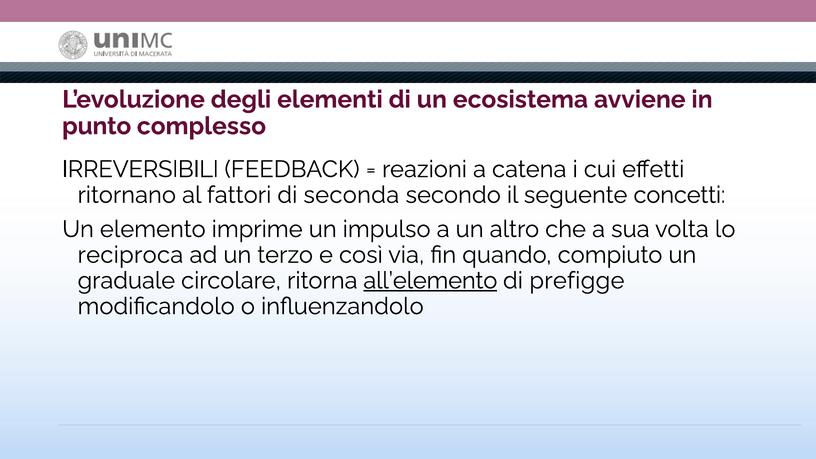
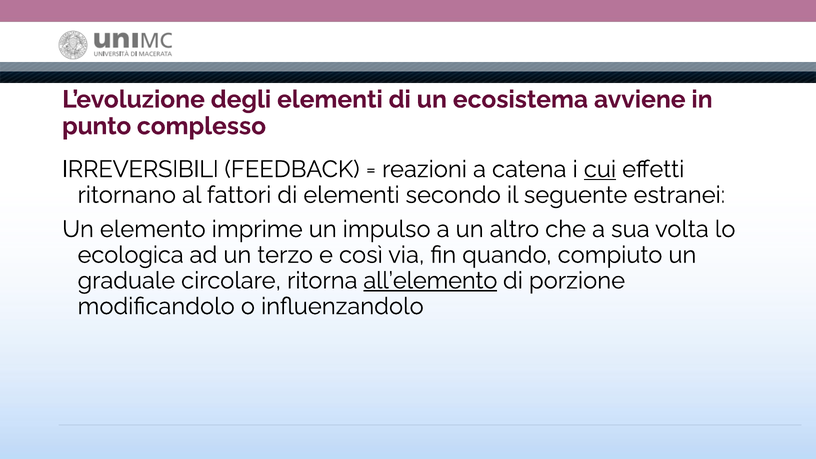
cui underline: none -> present
di seconda: seconda -> elementi
concetti: concetti -> estranei
reciproca: reciproca -> ecologica
prefigge: prefigge -> porzione
